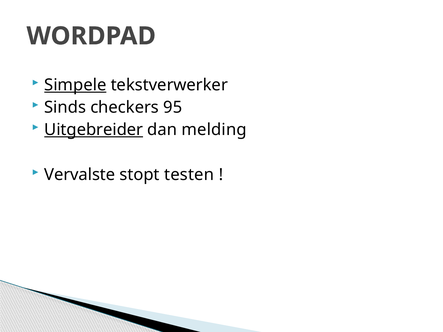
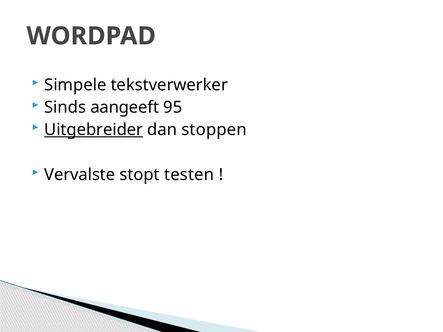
Simpele underline: present -> none
checkers: checkers -> aangeeft
melding: melding -> stoppen
